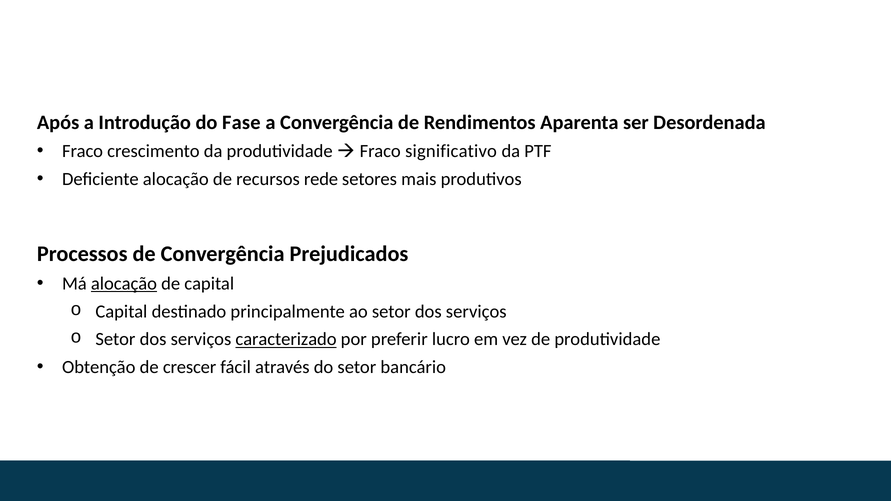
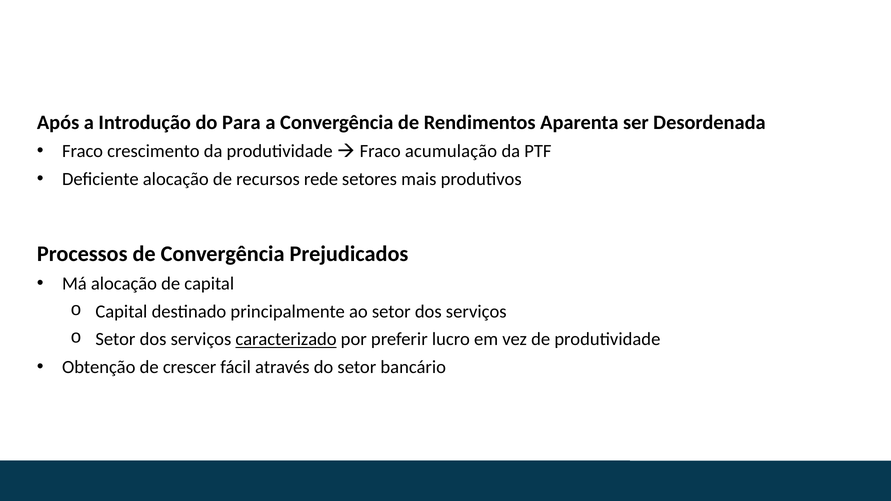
Fase: Fase -> Para
significativo: significativo -> acumulação
alocação at (124, 284) underline: present -> none
